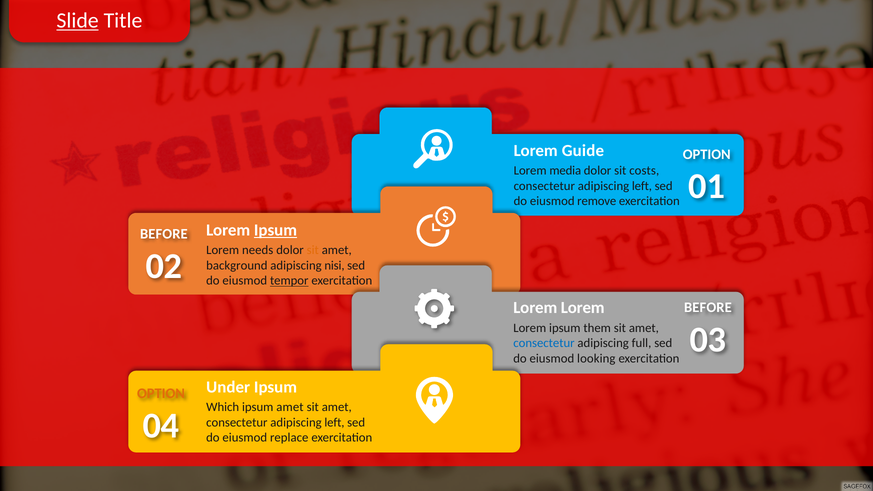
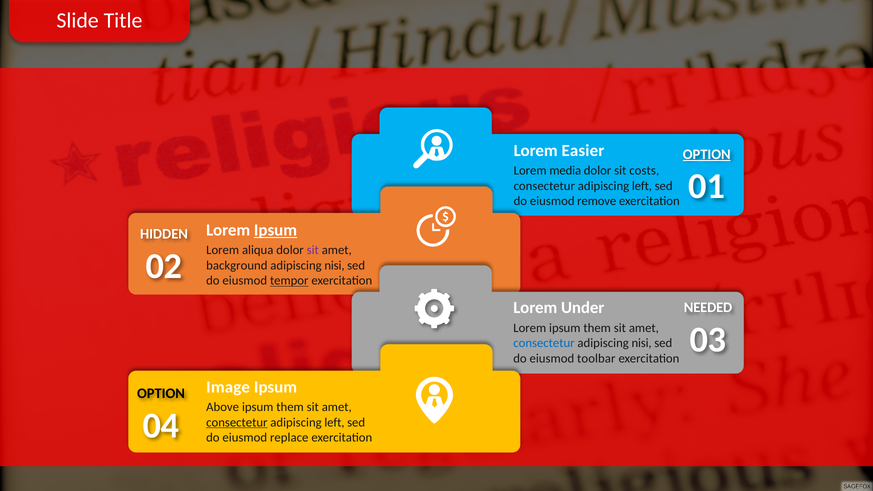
Slide underline: present -> none
Guide: Guide -> Easier
OPTION at (707, 154) underline: none -> present
BEFORE at (164, 234): BEFORE -> HIDDEN
needs: needs -> aliqua
sit at (313, 250) colour: orange -> purple
Lorem at (583, 308): Lorem -> Under
BEFORE at (708, 308): BEFORE -> NEEDED
full at (642, 343): full -> nisi
looking: looking -> toolbar
Under: Under -> Image
OPTION at (161, 394) colour: orange -> black
Which: Which -> Above
amet at (290, 407): amet -> them
consectetur at (237, 422) underline: none -> present
